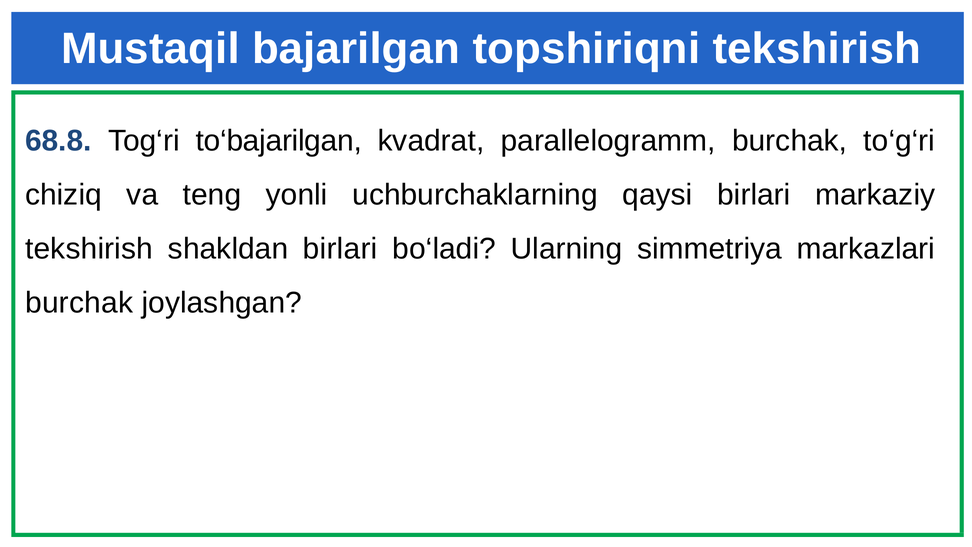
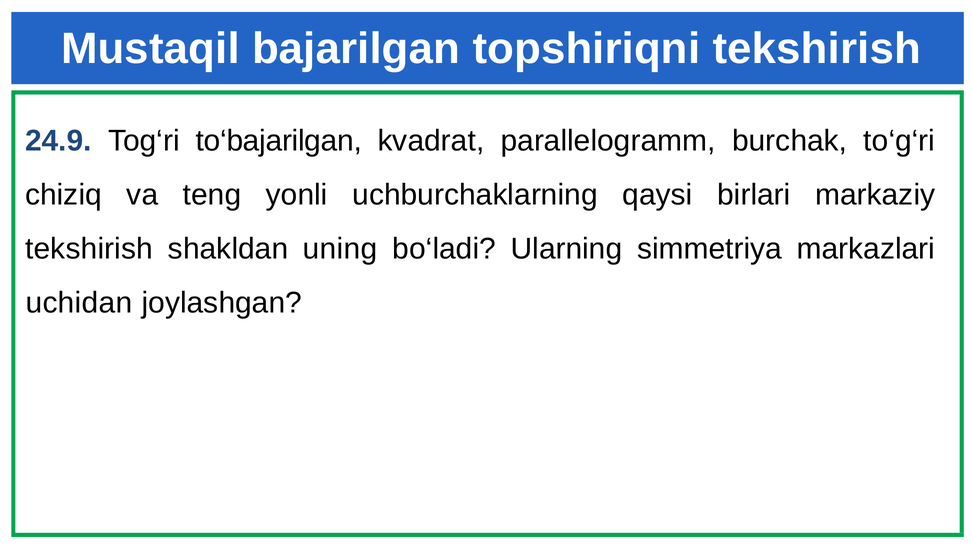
68.8: 68.8 -> 24.9
shakldan birlari: birlari -> uning
burchak at (79, 303): burchak -> uchidan
